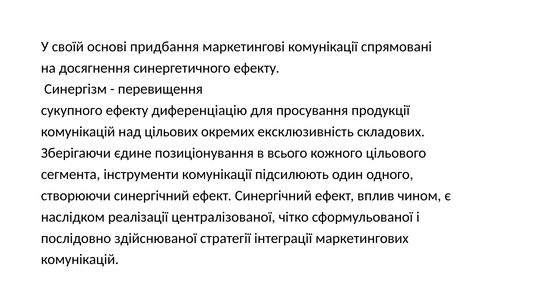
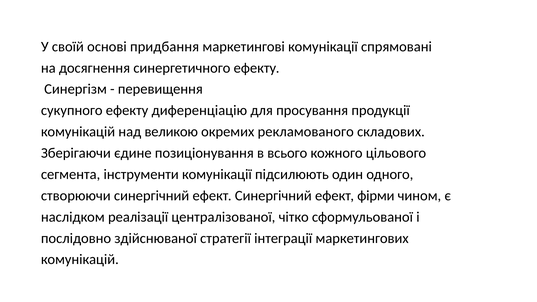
цільових: цільових -> великою
ексклюзивність: ексклюзивність -> рекламованого
вплив: вплив -> фірми
